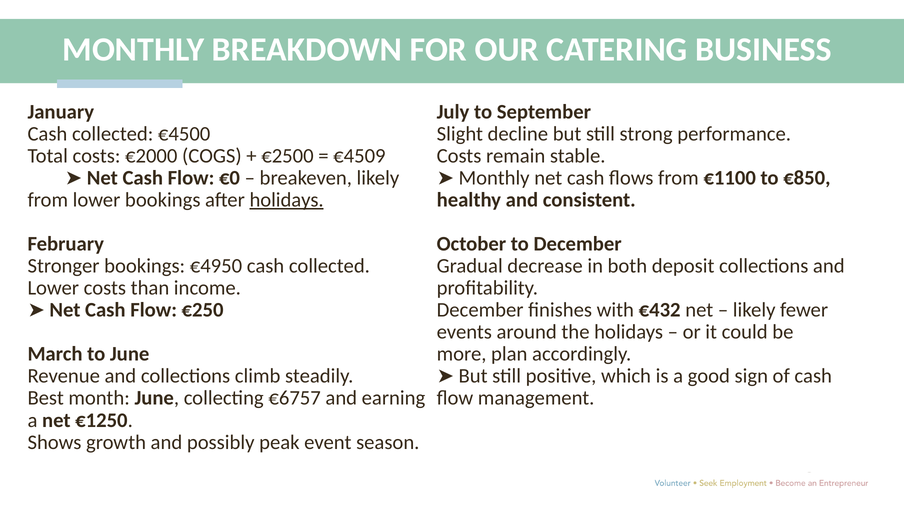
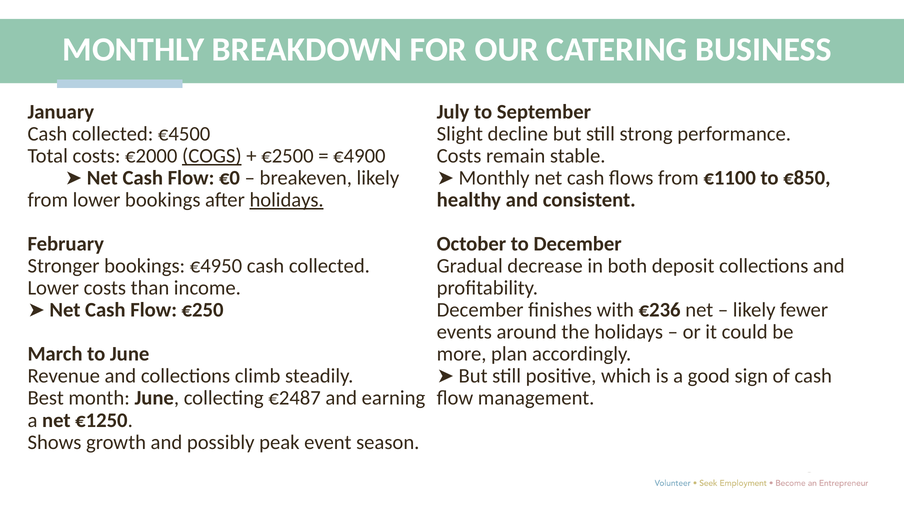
COGS underline: none -> present
€4509: €4509 -> €4900
€432: €432 -> €236
€6757: €6757 -> €2487
